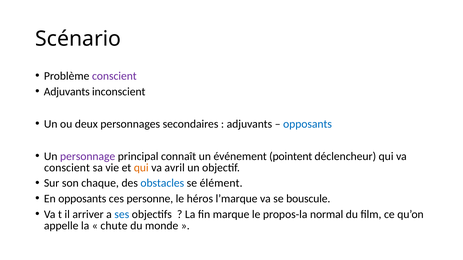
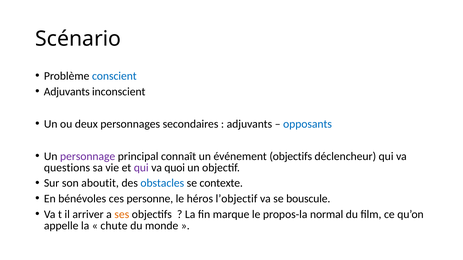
conscient at (114, 76) colour: purple -> blue
événement pointent: pointent -> objectifs
conscient at (67, 168): conscient -> questions
qui at (141, 168) colour: orange -> purple
avril: avril -> quoi
chaque: chaque -> aboutit
élément: élément -> contexte
En opposants: opposants -> bénévoles
l’marque: l’marque -> l’objectif
ses colour: blue -> orange
